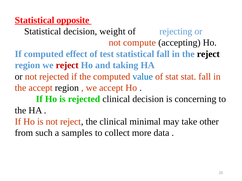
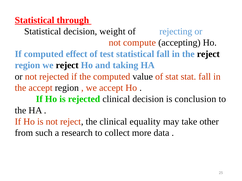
opposite: opposite -> through
reject at (67, 65) colour: red -> black
value colour: blue -> black
concerning: concerning -> conclusion
minimal: minimal -> equality
samples: samples -> research
